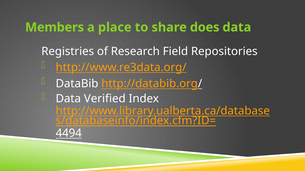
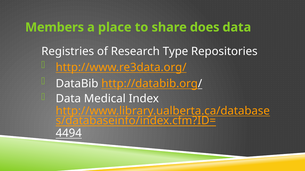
Field: Field -> Type
Verified: Verified -> Medical
